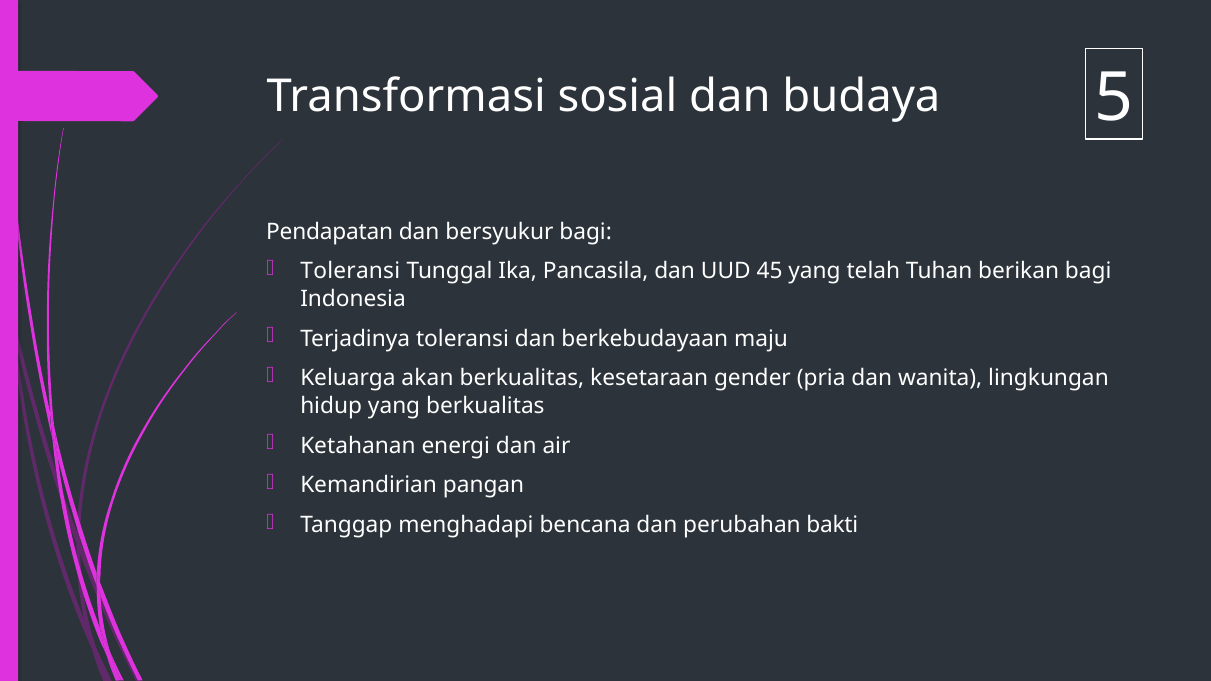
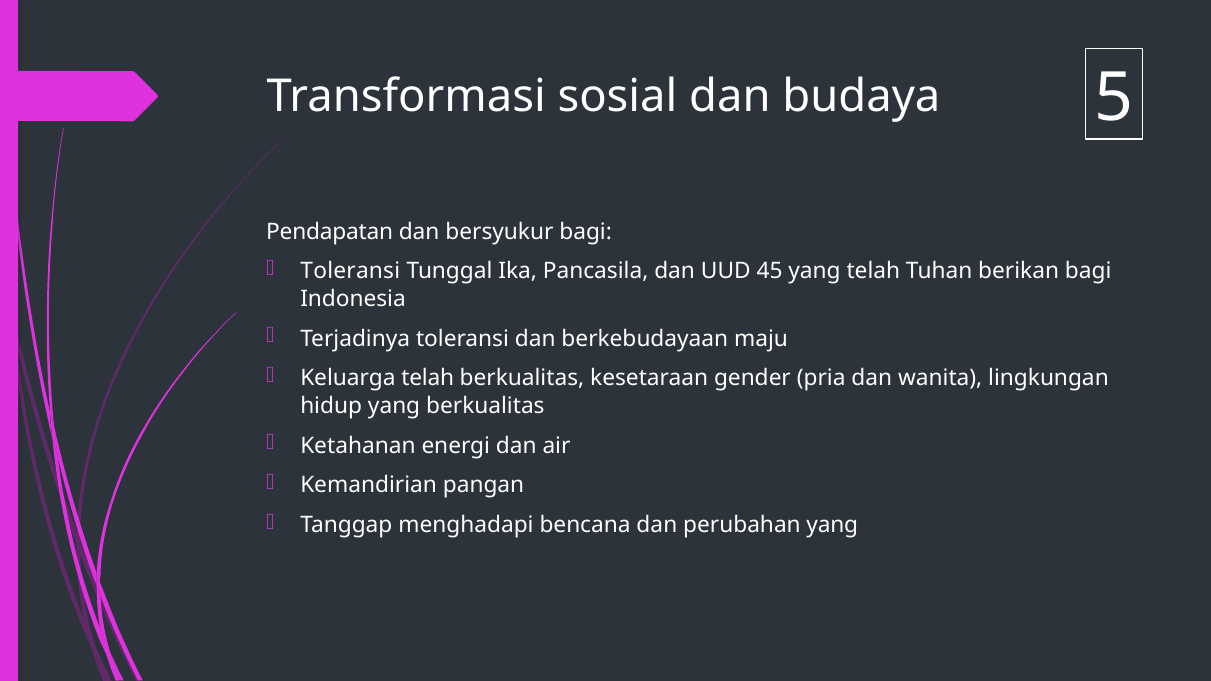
Keluarga akan: akan -> telah
perubahan bakti: bakti -> yang
